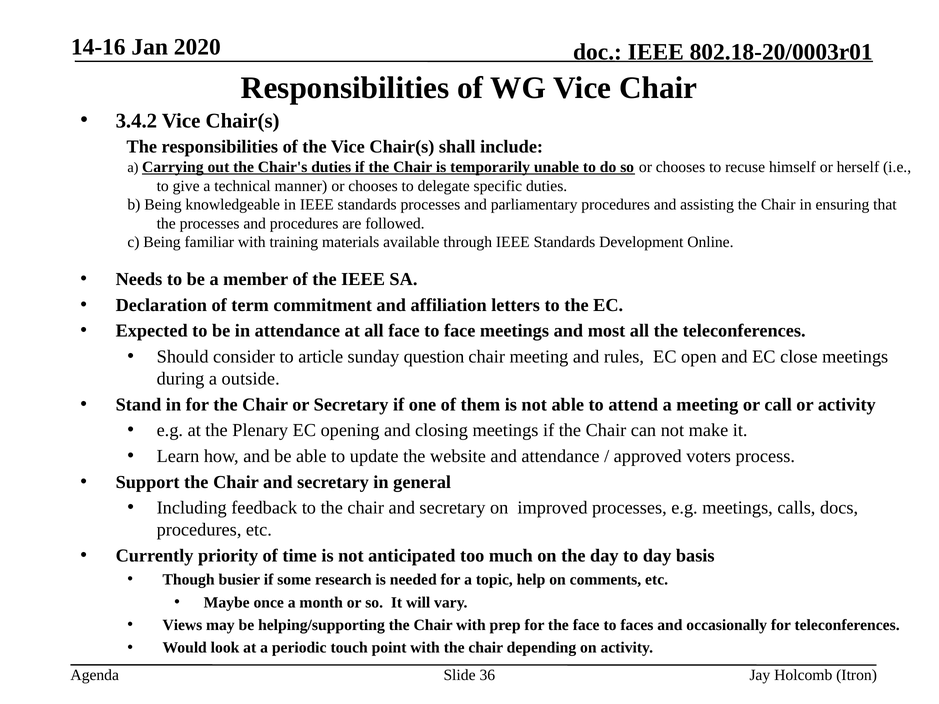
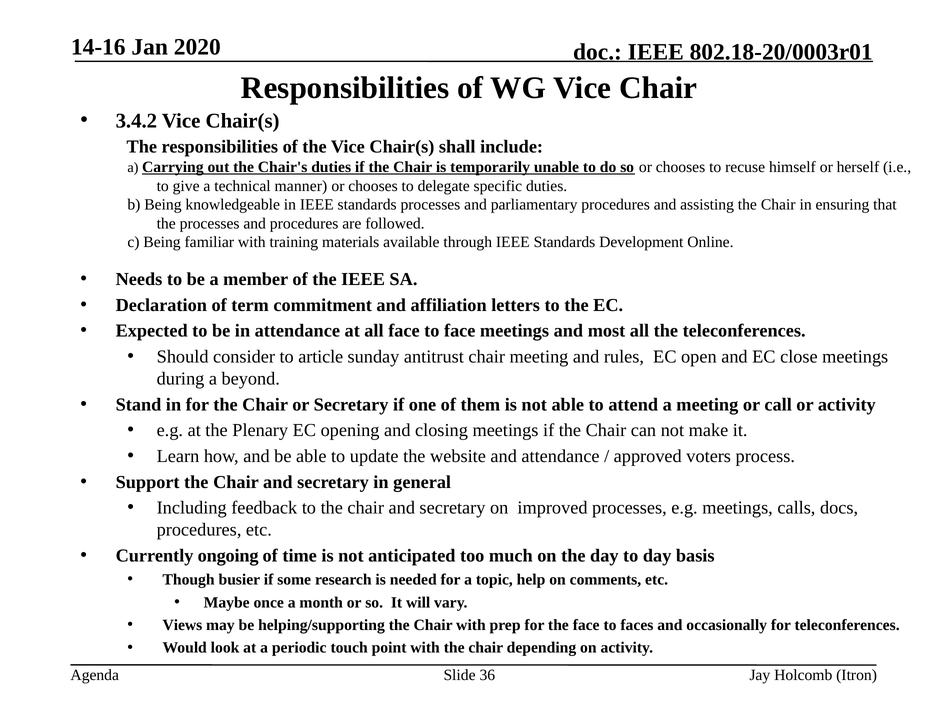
question: question -> antitrust
outside: outside -> beyond
priority: priority -> ongoing
